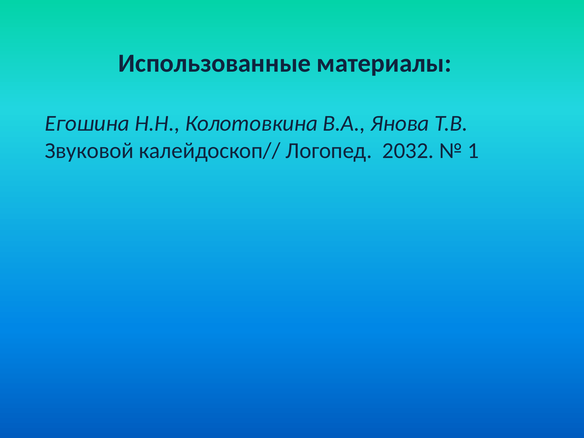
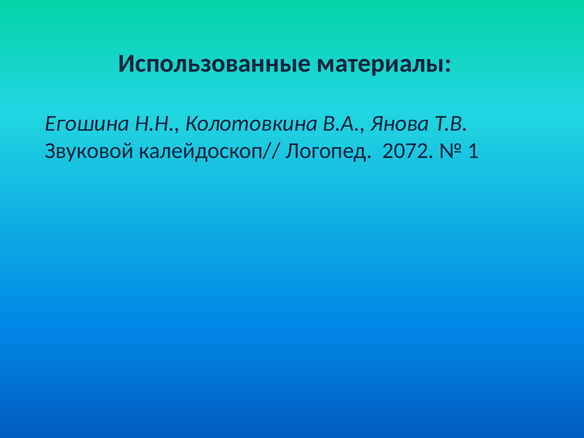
2032: 2032 -> 2072
